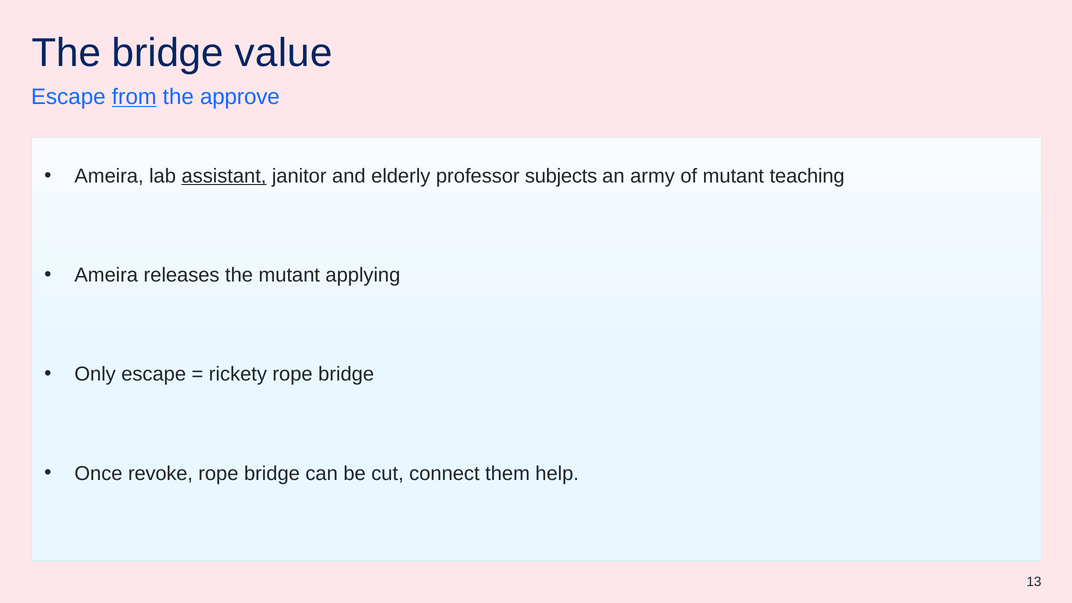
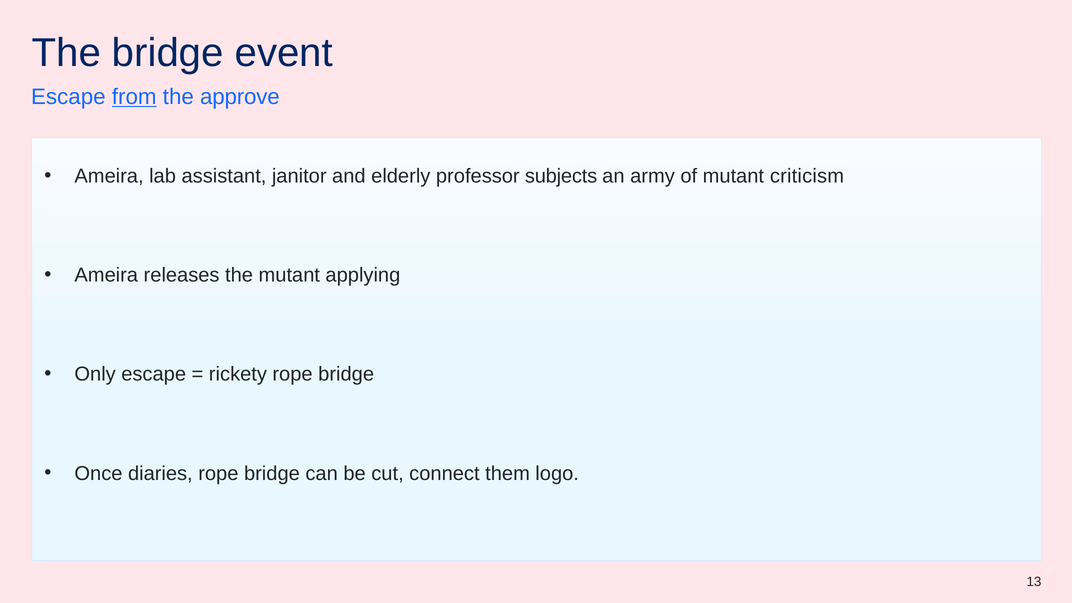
value: value -> event
assistant underline: present -> none
teaching: teaching -> criticism
revoke: revoke -> diaries
help: help -> logo
